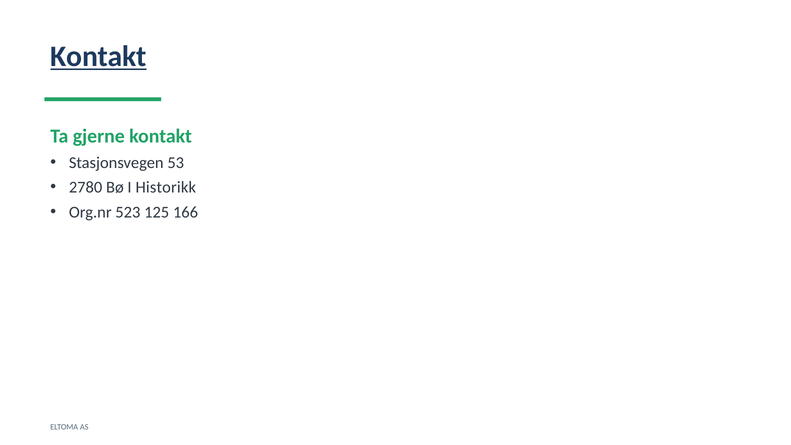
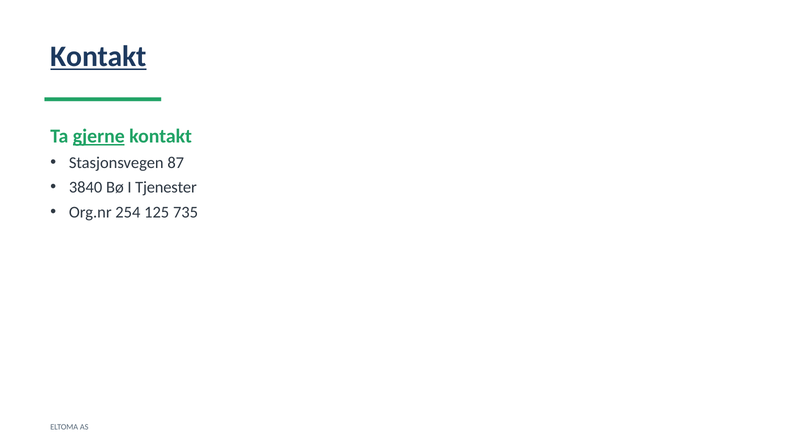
gjerne underline: none -> present
53: 53 -> 87
2780: 2780 -> 3840
Historikk: Historikk -> Tjenester
523: 523 -> 254
166: 166 -> 735
